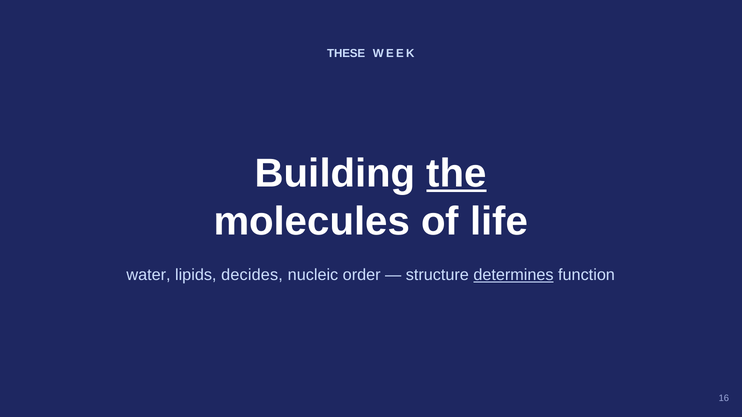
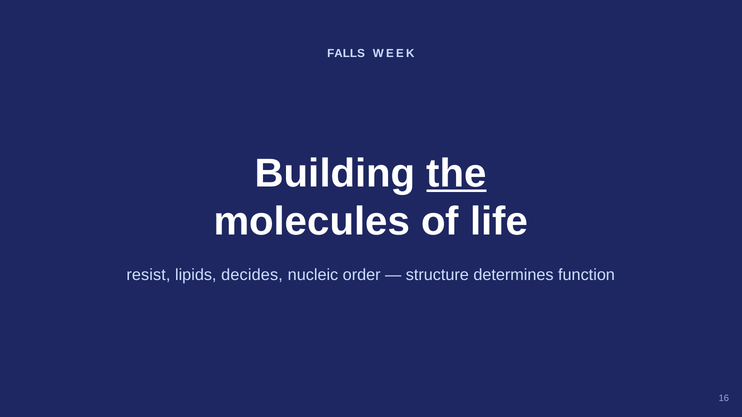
THESE: THESE -> FALLS
water: water -> resist
determines underline: present -> none
